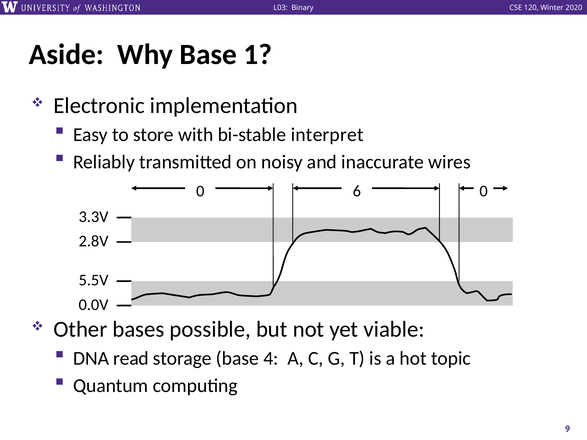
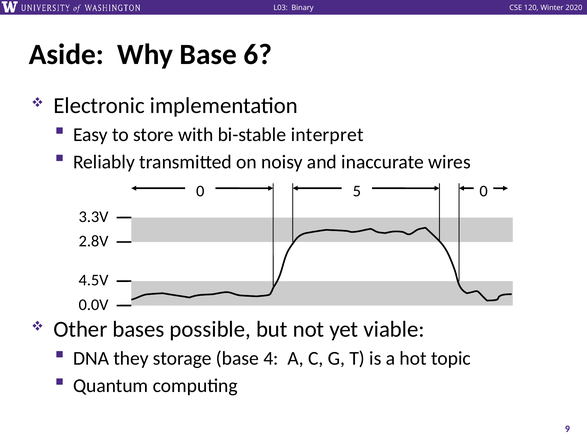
1: 1 -> 6
6: 6 -> 5
5.5V: 5.5V -> 4.5V
read: read -> they
